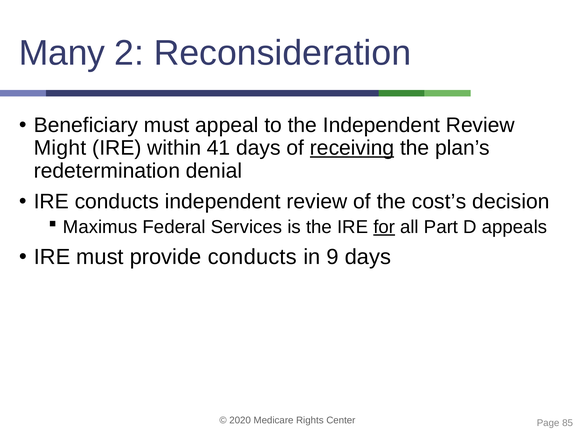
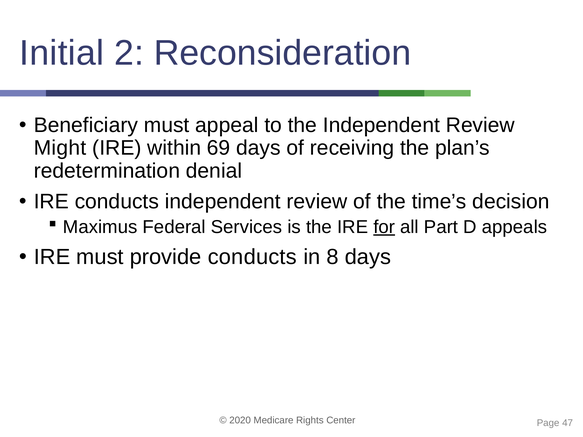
Many: Many -> Initial
41: 41 -> 69
receiving underline: present -> none
cost’s: cost’s -> time’s
9: 9 -> 8
85: 85 -> 47
